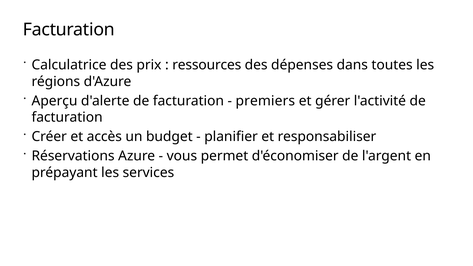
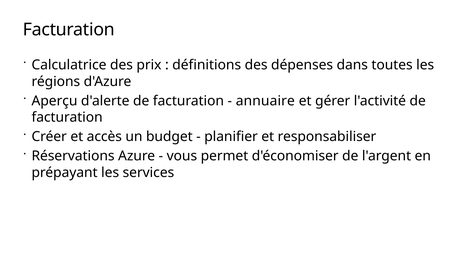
ressources: ressources -> définitions
premiers: premiers -> annuaire
